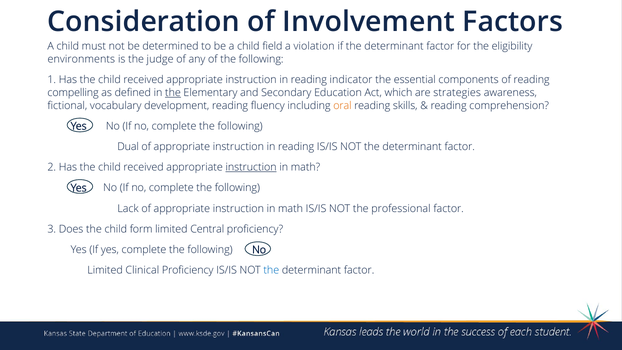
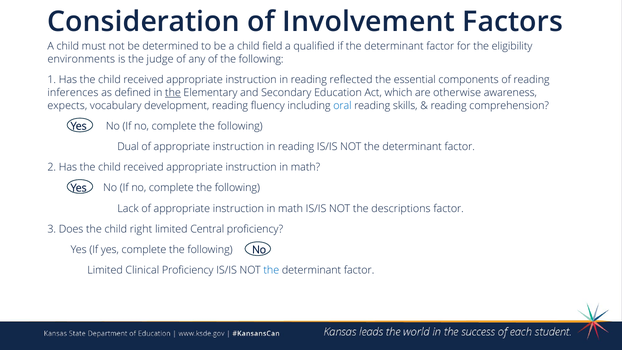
violation: violation -> qualified
indicator: indicator -> reflected
compelling: compelling -> inferences
strategies: strategies -> otherwise
fictional: fictional -> expects
oral colour: orange -> blue
instruction at (251, 167) underline: present -> none
professional: professional -> descriptions
form: form -> right
